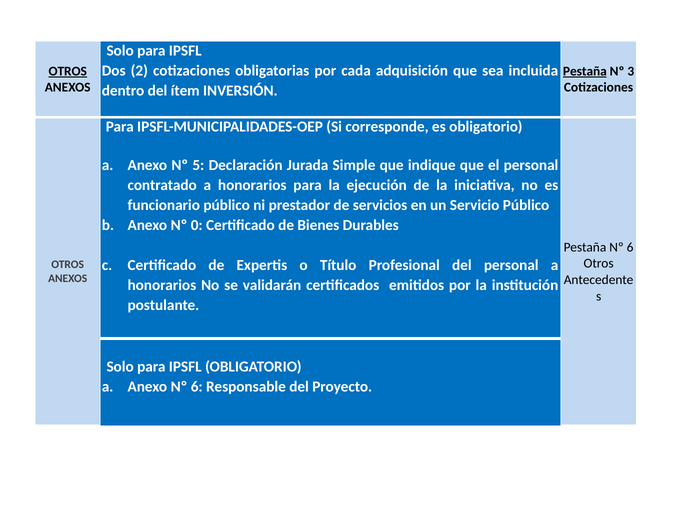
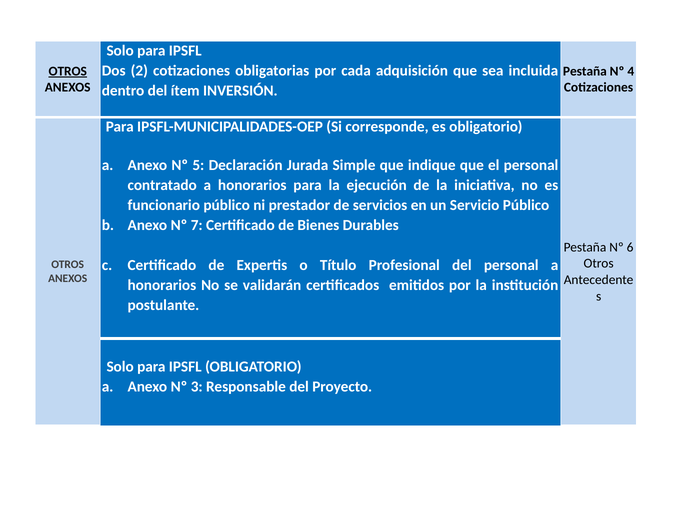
Pestaña at (585, 71) underline: present -> none
3: 3 -> 4
0: 0 -> 7
Anexo Nº 6: 6 -> 3
